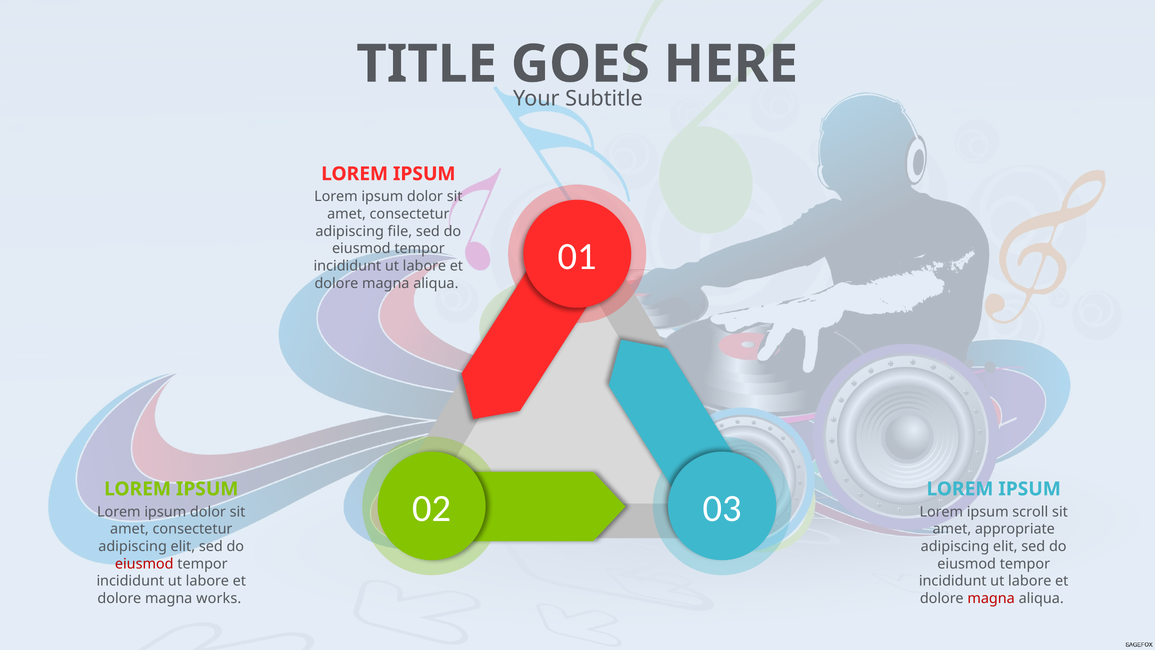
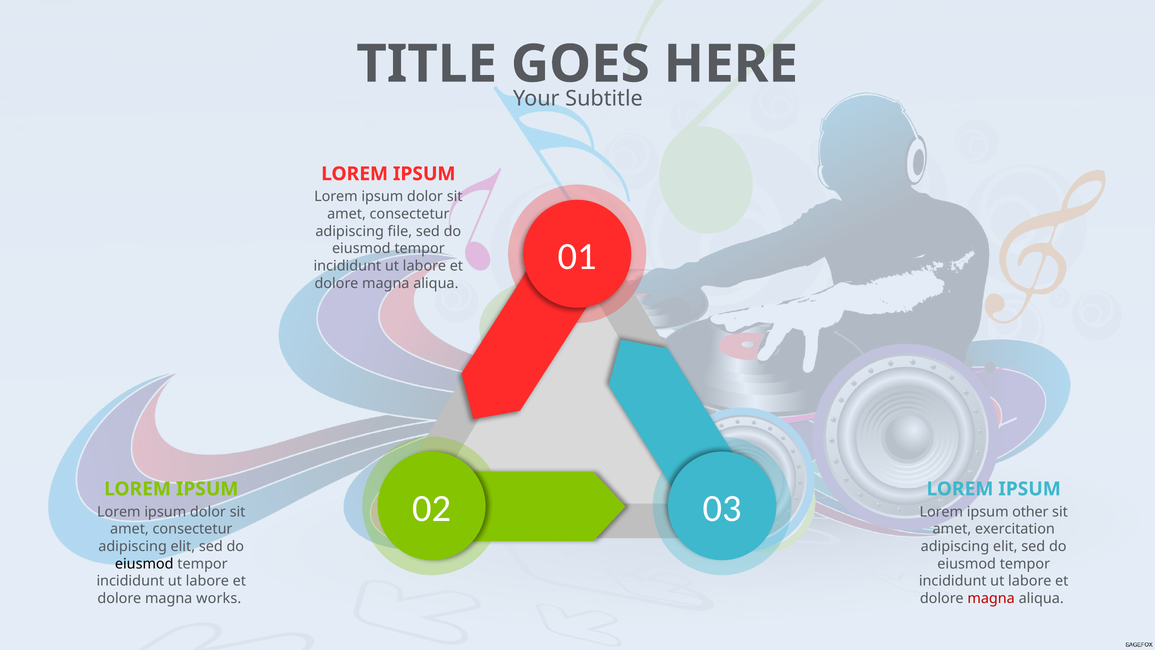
scroll: scroll -> other
appropriate: appropriate -> exercitation
eiusmod at (144, 563) colour: red -> black
